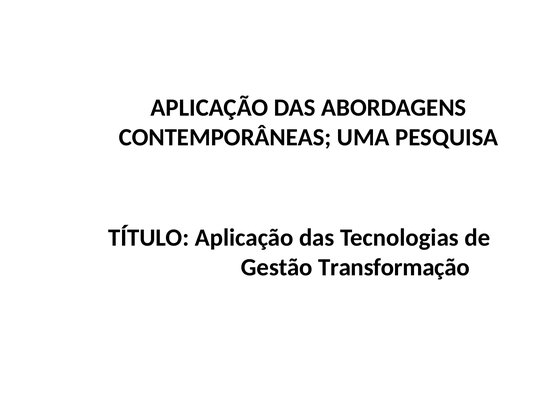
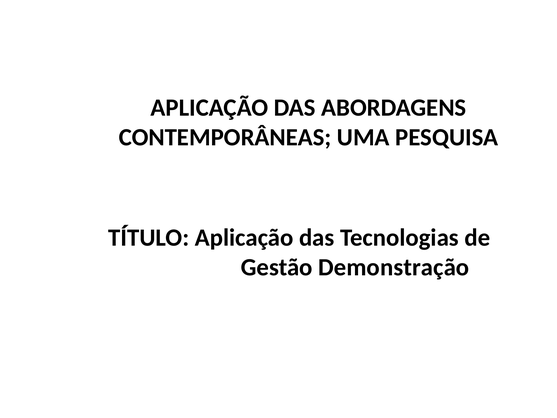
Transformação: Transformação -> Demonstração
